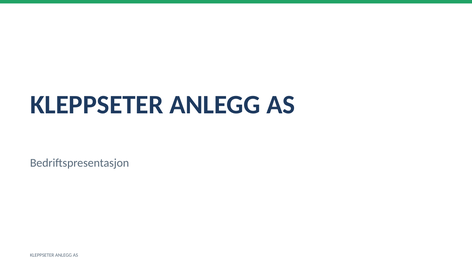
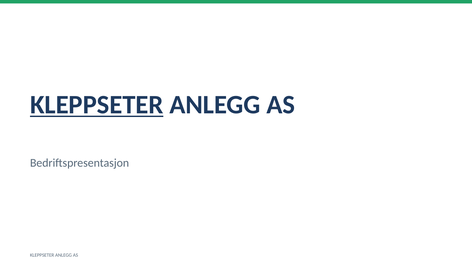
KLEPPSETER at (97, 105) underline: none -> present
